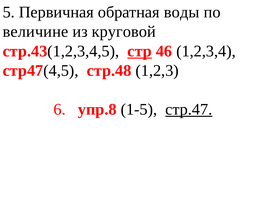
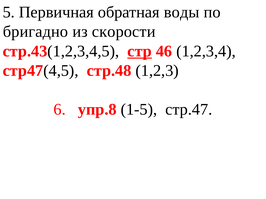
величине: величине -> бригадно
круговой: круговой -> скорости
стр.47 underline: present -> none
